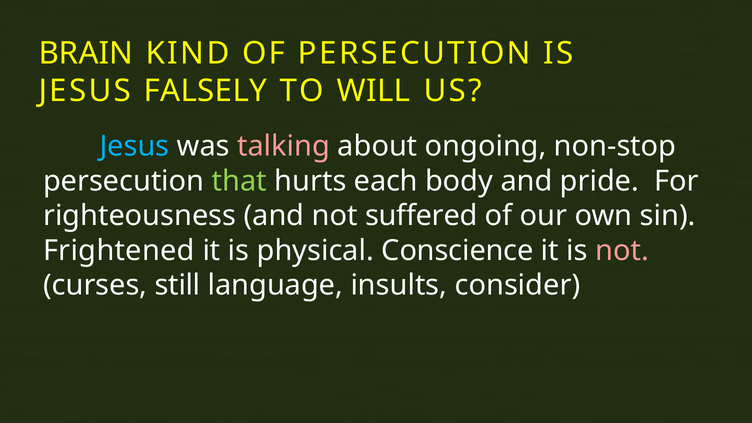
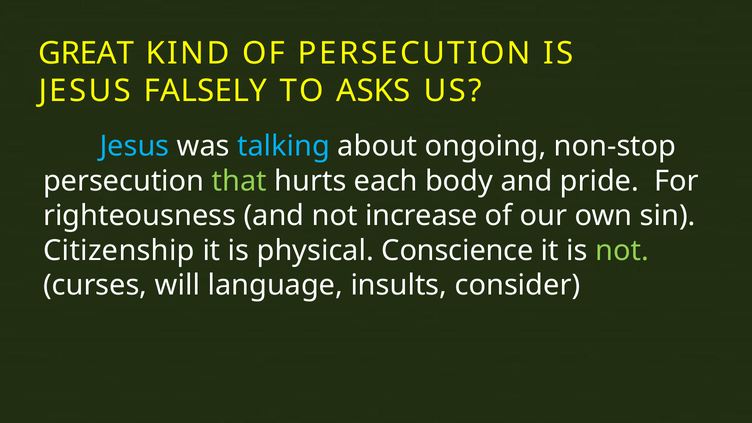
BRAIN: BRAIN -> GREAT
WILL: WILL -> ASKS
talking colour: pink -> light blue
suffered: suffered -> increase
Frightened: Frightened -> Citizenship
not at (622, 251) colour: pink -> light green
still: still -> will
